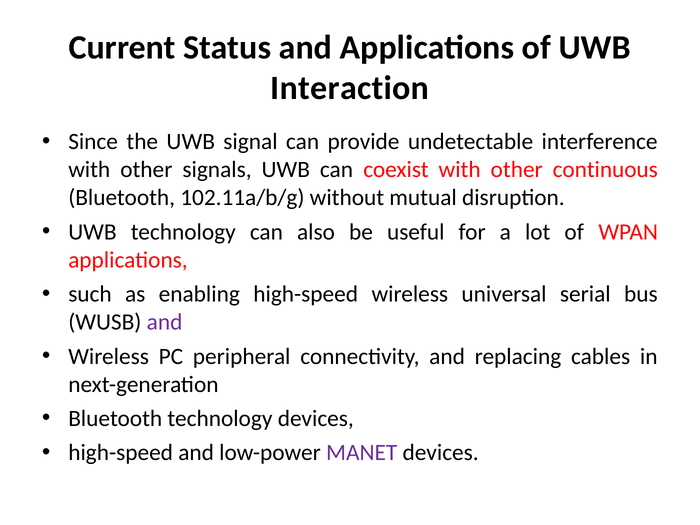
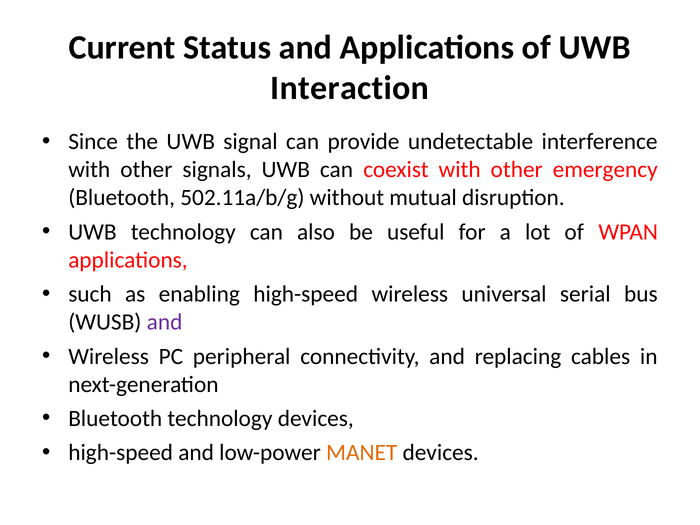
continuous: continuous -> emergency
102.11a/b/g: 102.11a/b/g -> 502.11a/b/g
MANET colour: purple -> orange
